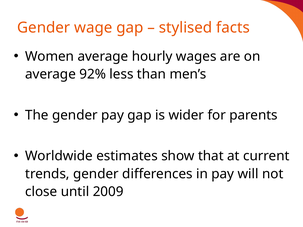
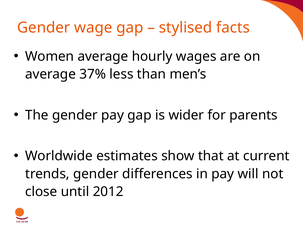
92%: 92% -> 37%
2009: 2009 -> 2012
